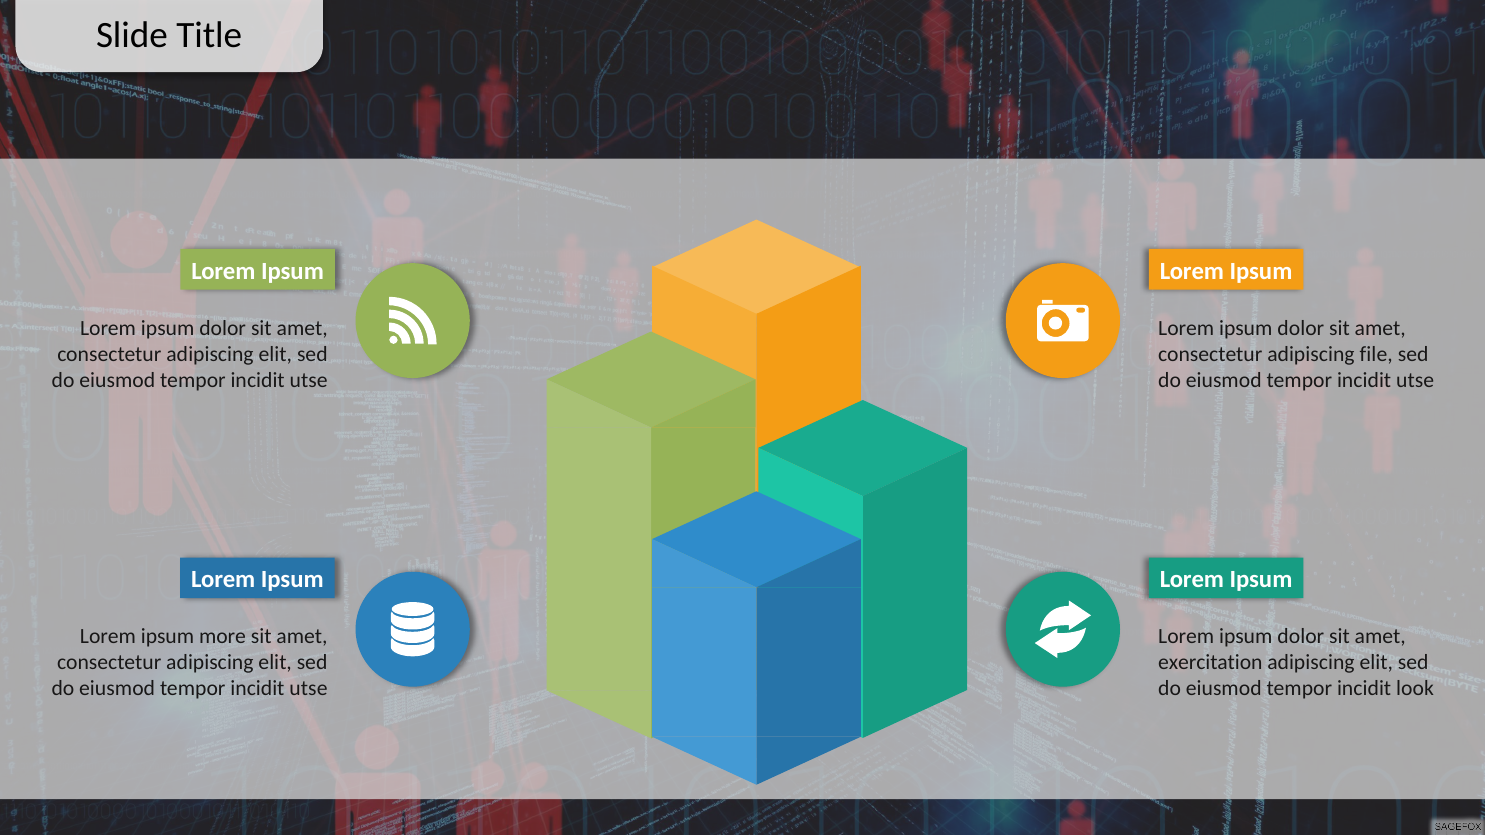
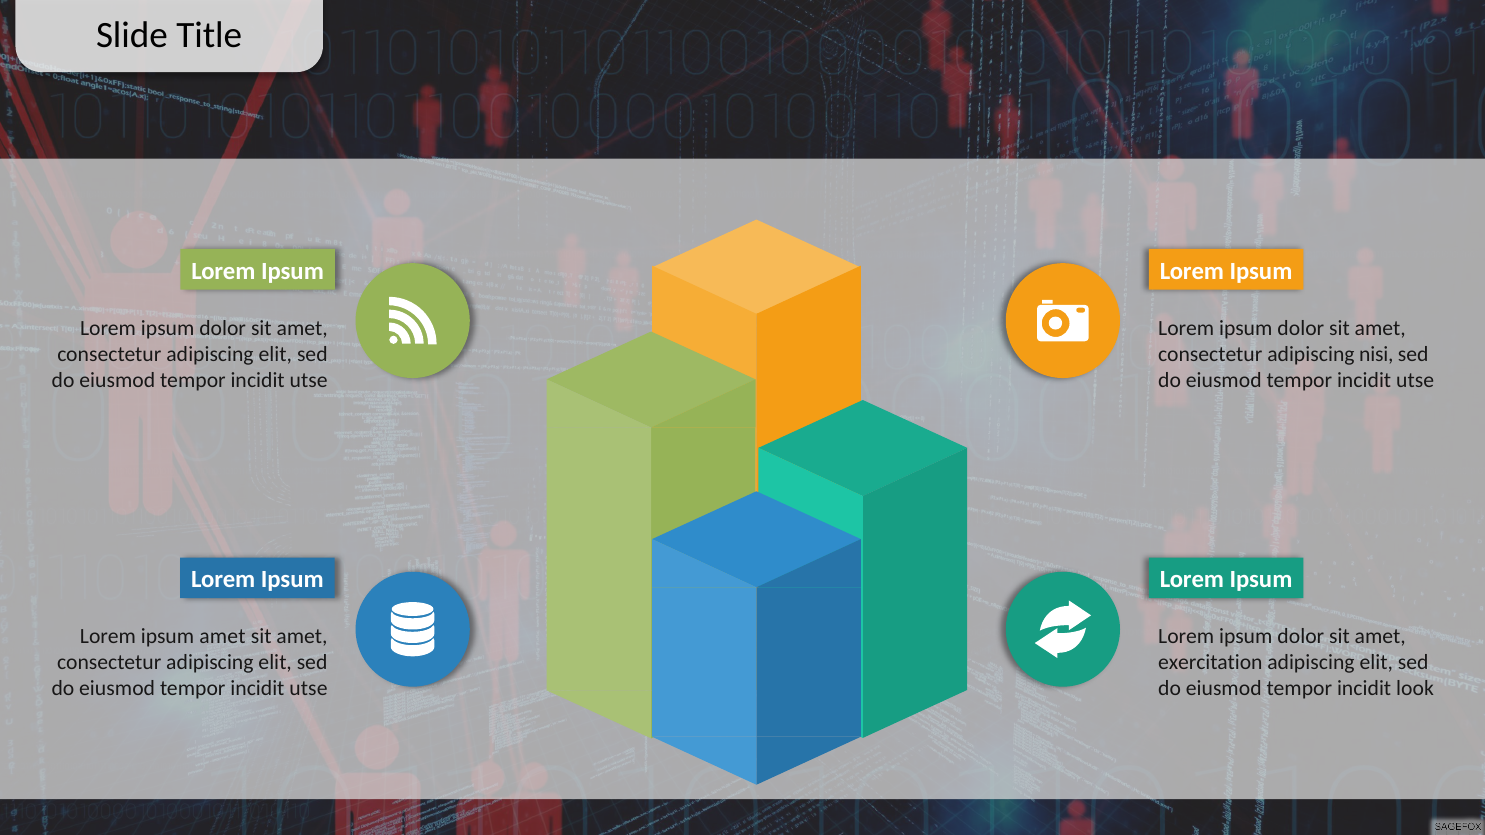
file: file -> nisi
ipsum more: more -> amet
